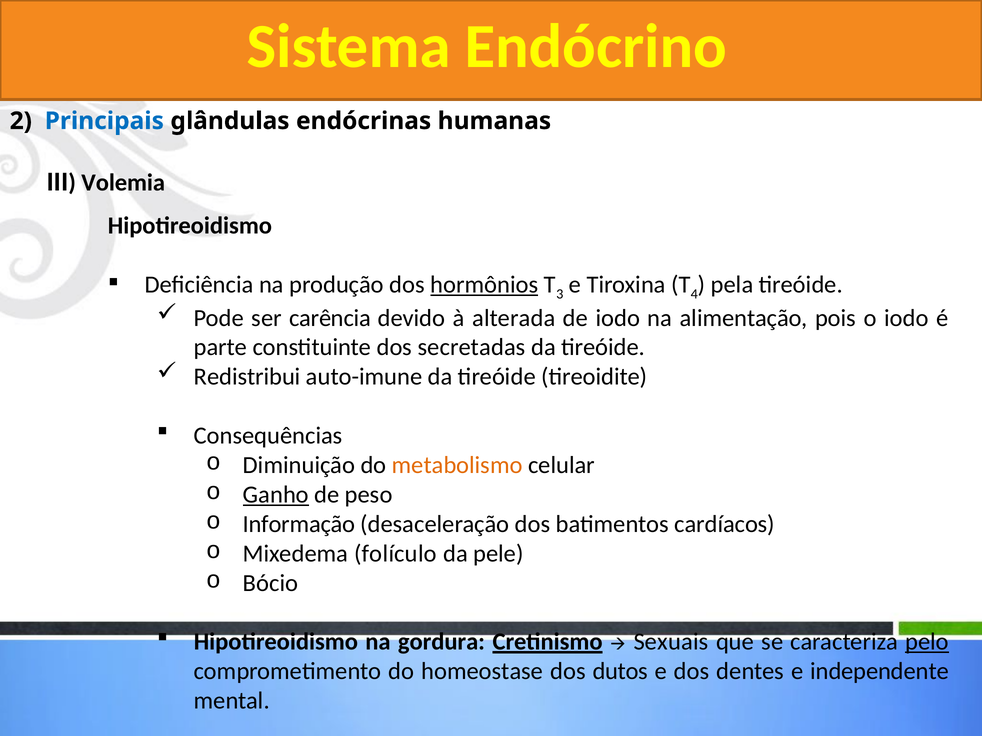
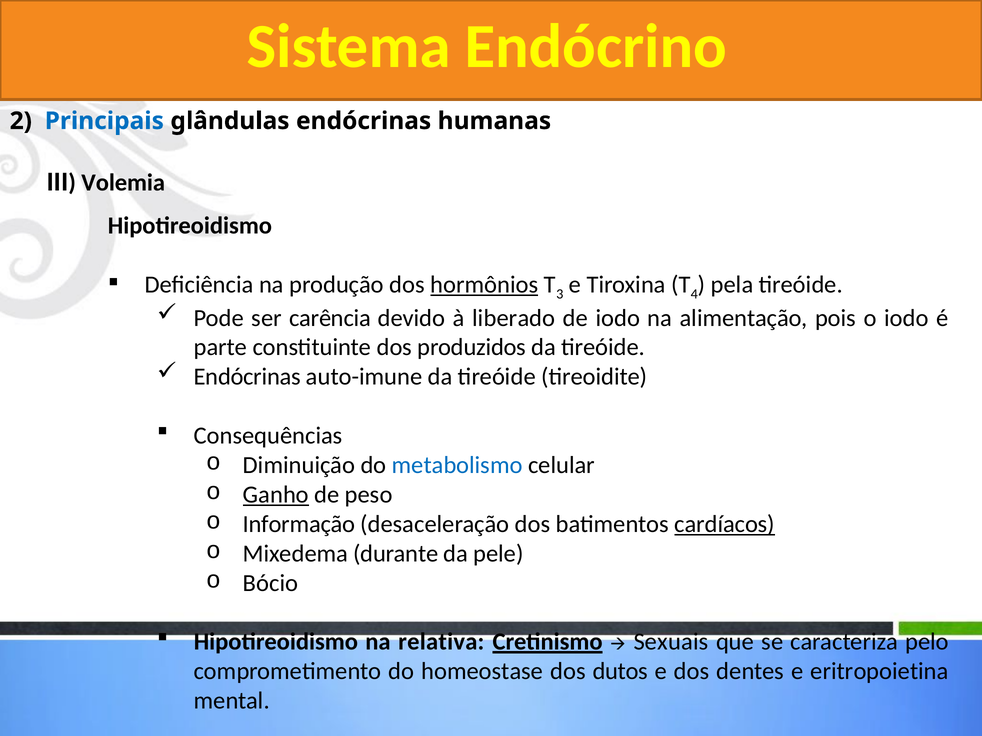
alterada: alterada -> liberado
secretadas: secretadas -> produzidos
Redistribui at (247, 377): Redistribui -> Endócrinas
metabolismo colour: orange -> blue
cardíacos underline: none -> present
folículo: folículo -> durante
gordura: gordura -> relativa
pelo underline: present -> none
independente: independente -> eritropoietina
